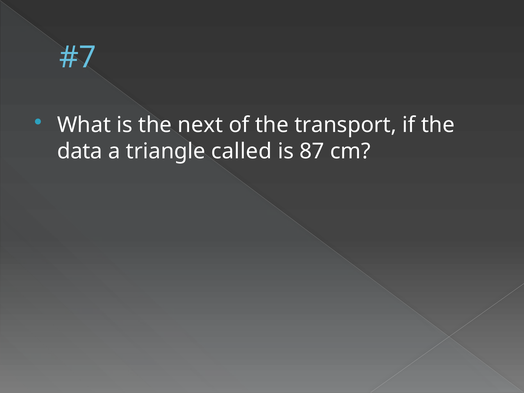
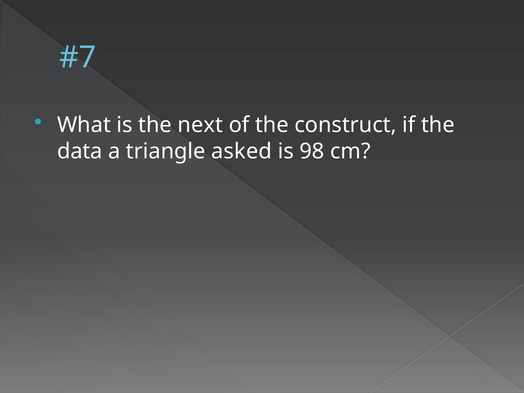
transport: transport -> construct
called: called -> asked
87: 87 -> 98
